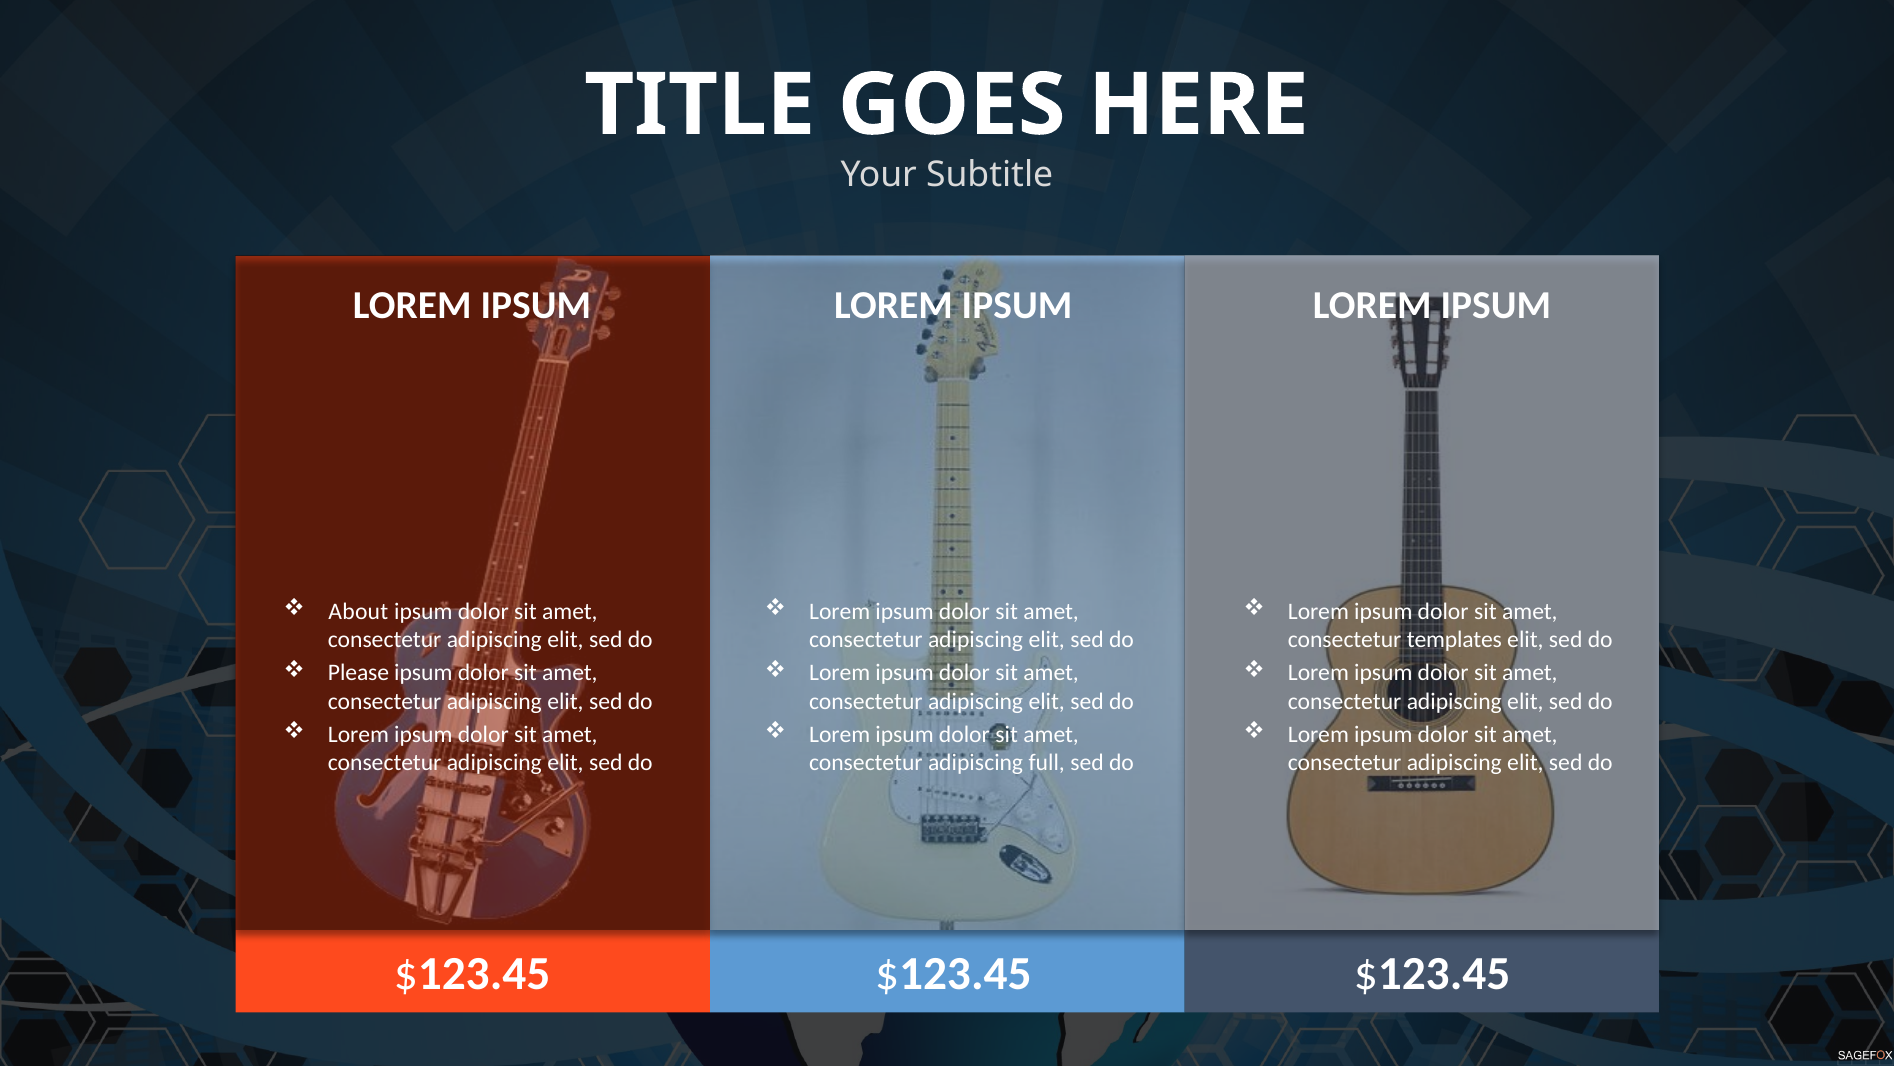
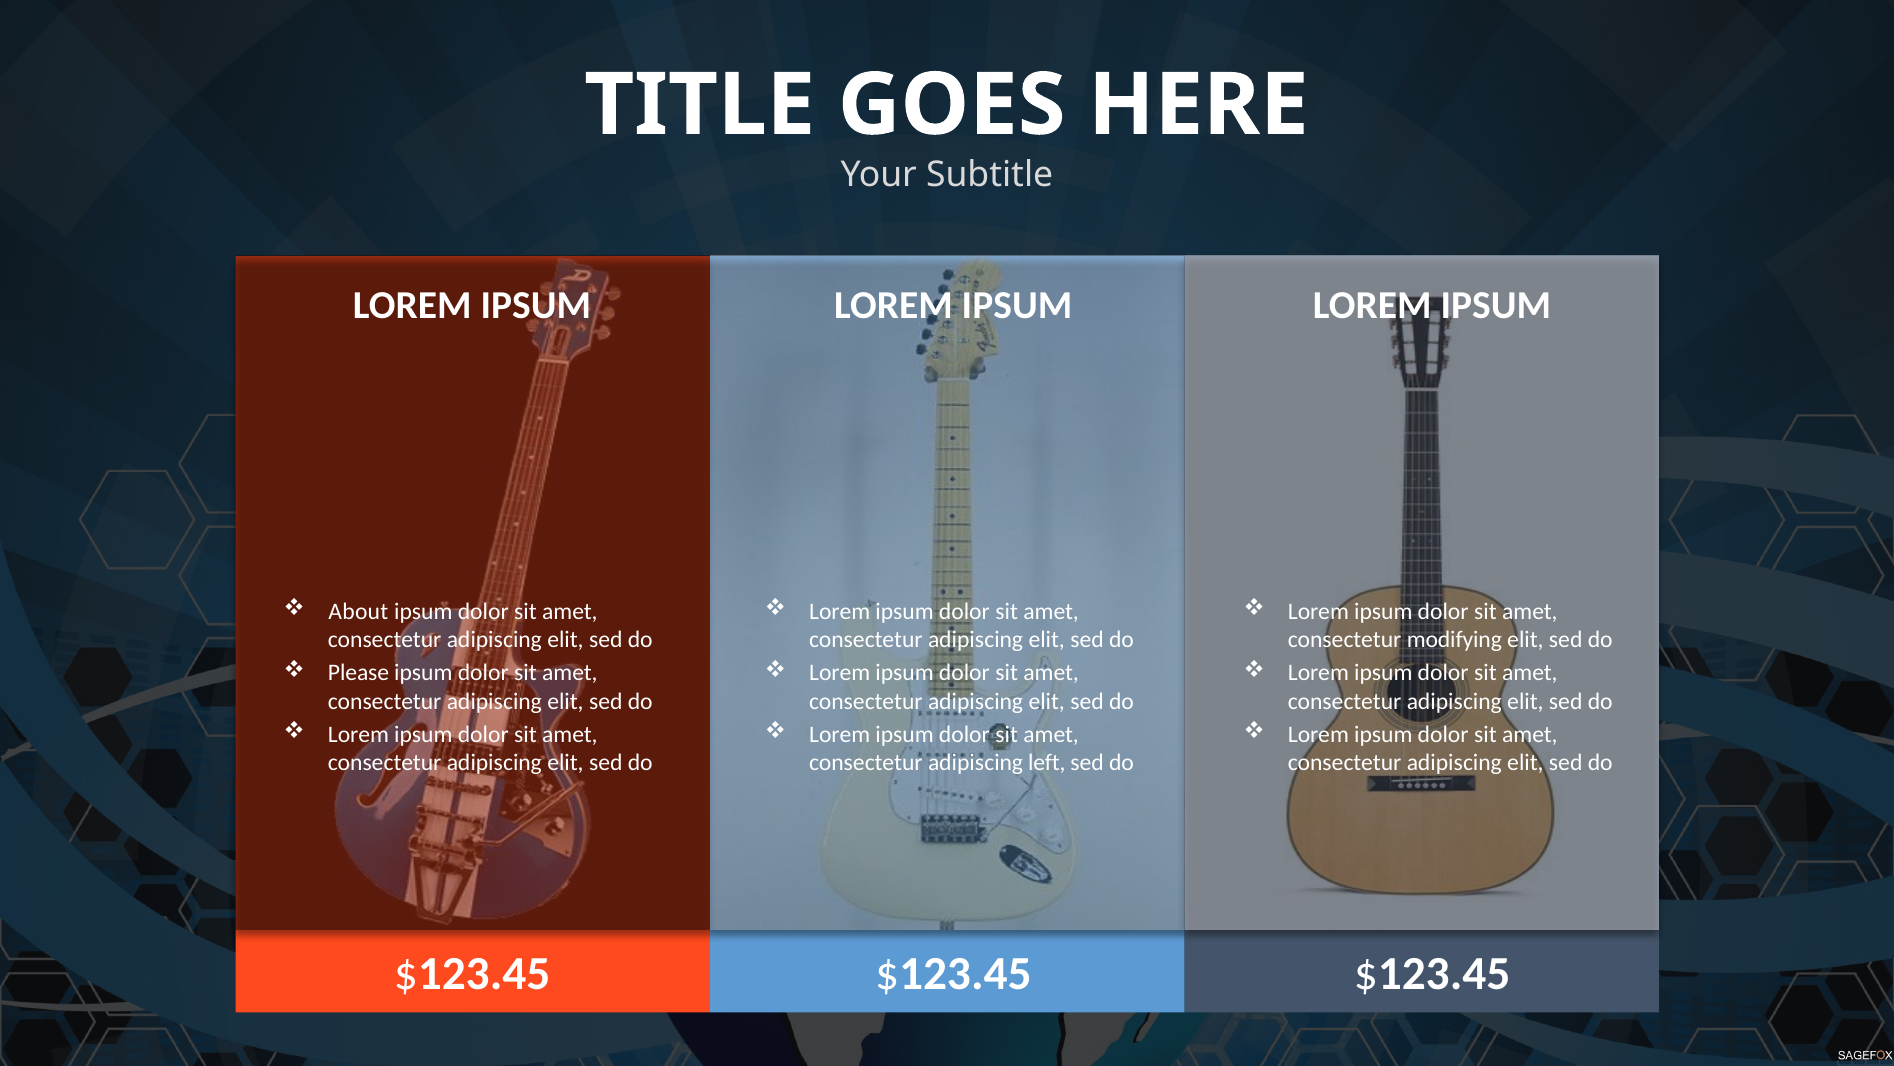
templates: templates -> modifying
full: full -> left
